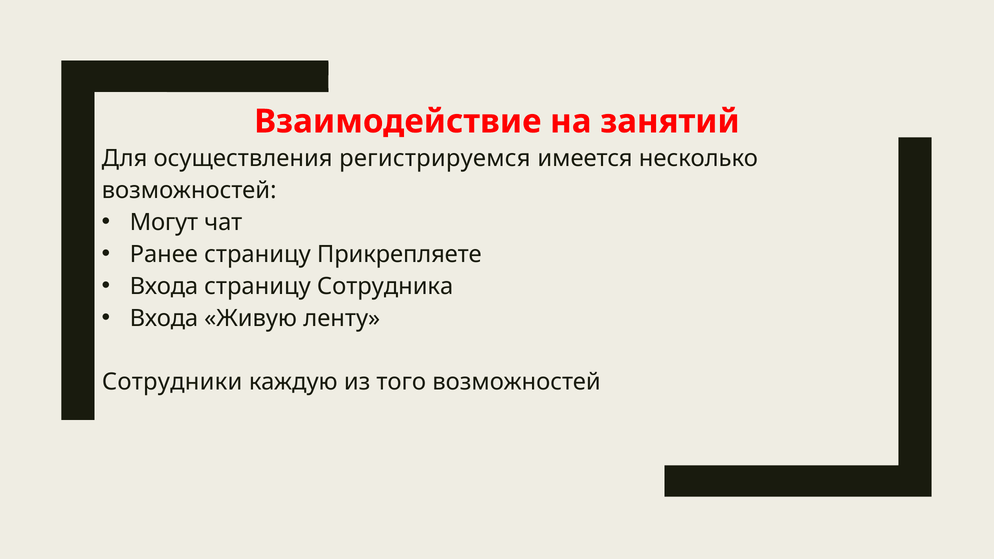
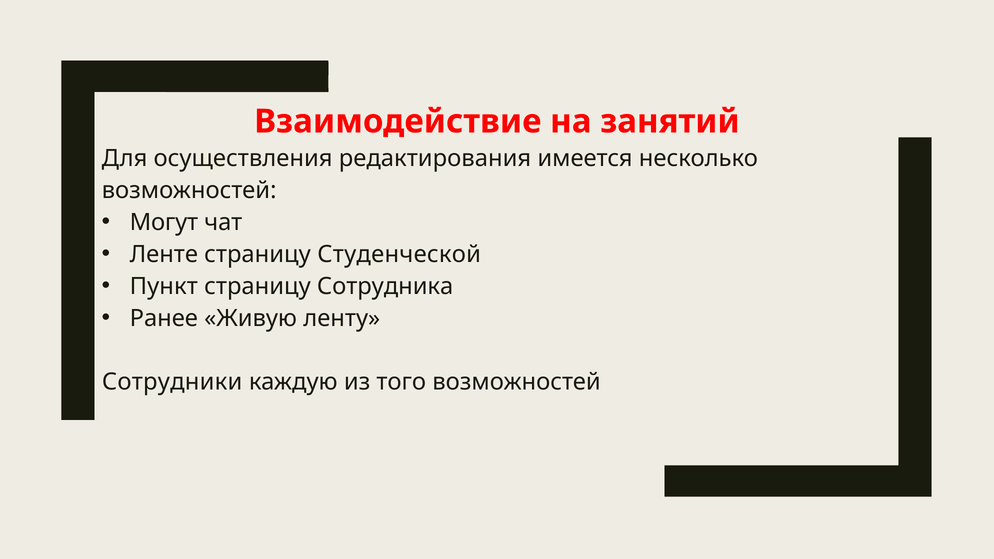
регистрируемся: регистрируемся -> редактирования
Ранее: Ранее -> Ленте
Прикрепляете: Прикрепляете -> Студенческой
Входа at (164, 286): Входа -> Пункт
Входа at (164, 318): Входа -> Ранее
